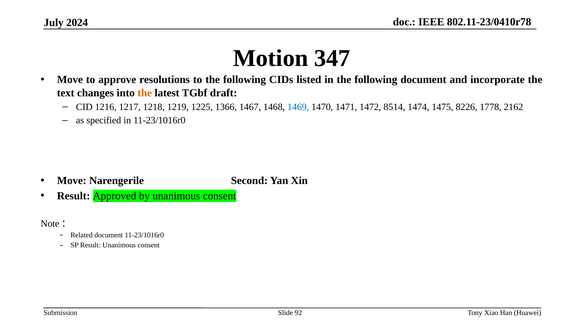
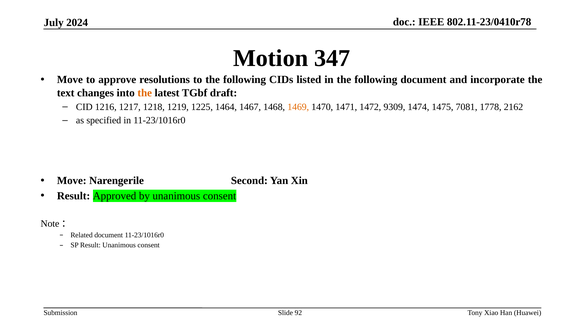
1366: 1366 -> 1464
1469 colour: blue -> orange
8514: 8514 -> 9309
8226: 8226 -> 7081
